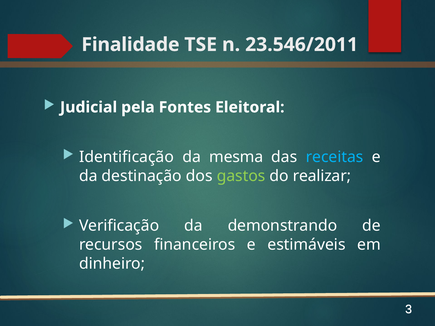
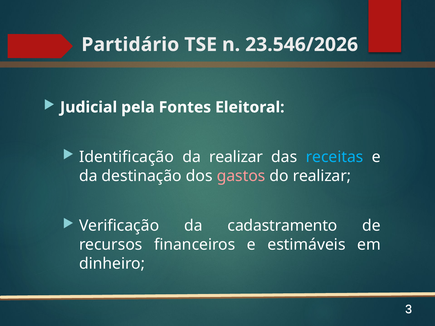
Finalidade: Finalidade -> Partidário
23.546/2011: 23.546/2011 -> 23.546/2026
da mesma: mesma -> realizar
gastos colour: light green -> pink
demonstrando: demonstrando -> cadastramento
